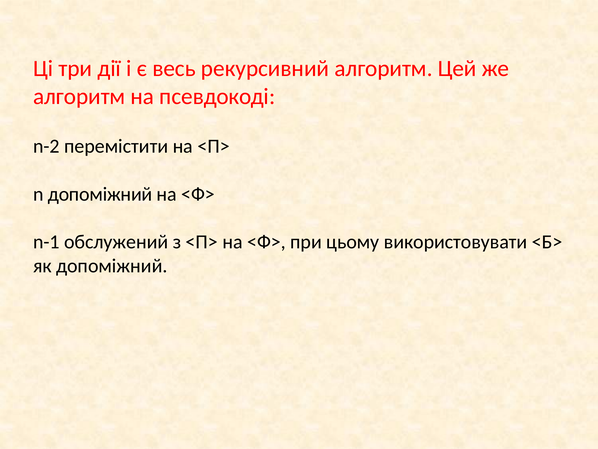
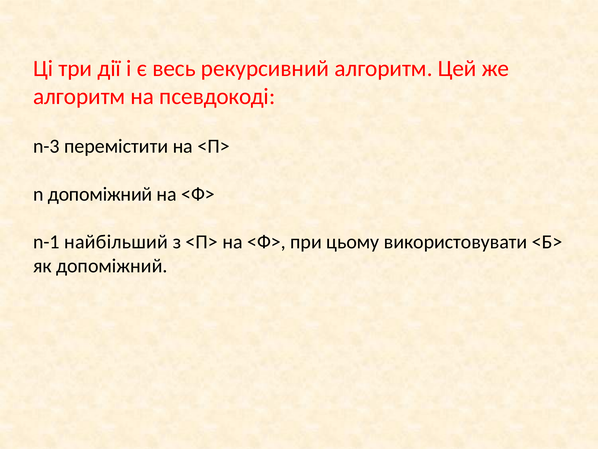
n-2: n-2 -> n-3
обслужений: обслужений -> найбільший
